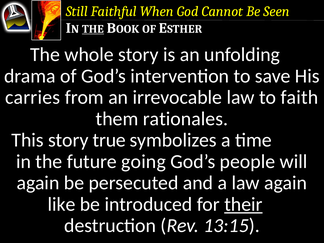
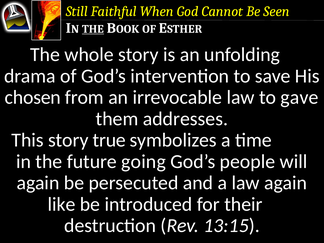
carries: carries -> chosen
faith: faith -> gave
rationales: rationales -> addresses
their underline: present -> none
